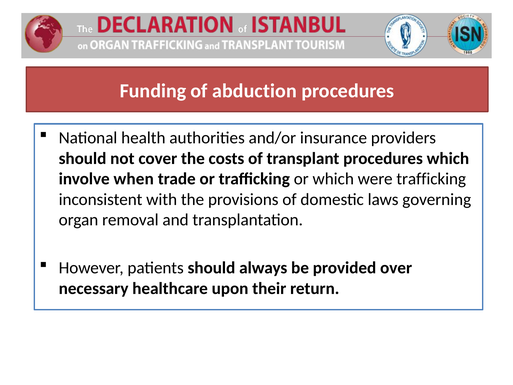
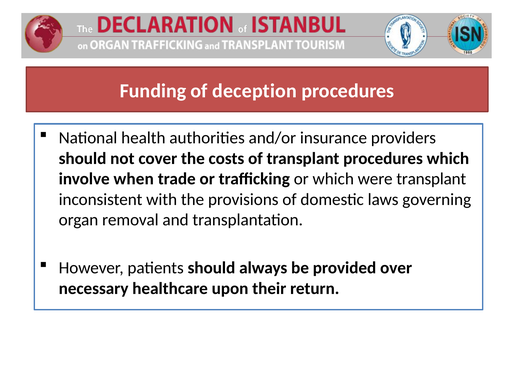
abduction: abduction -> deception
were trafficking: trafficking -> transplant
